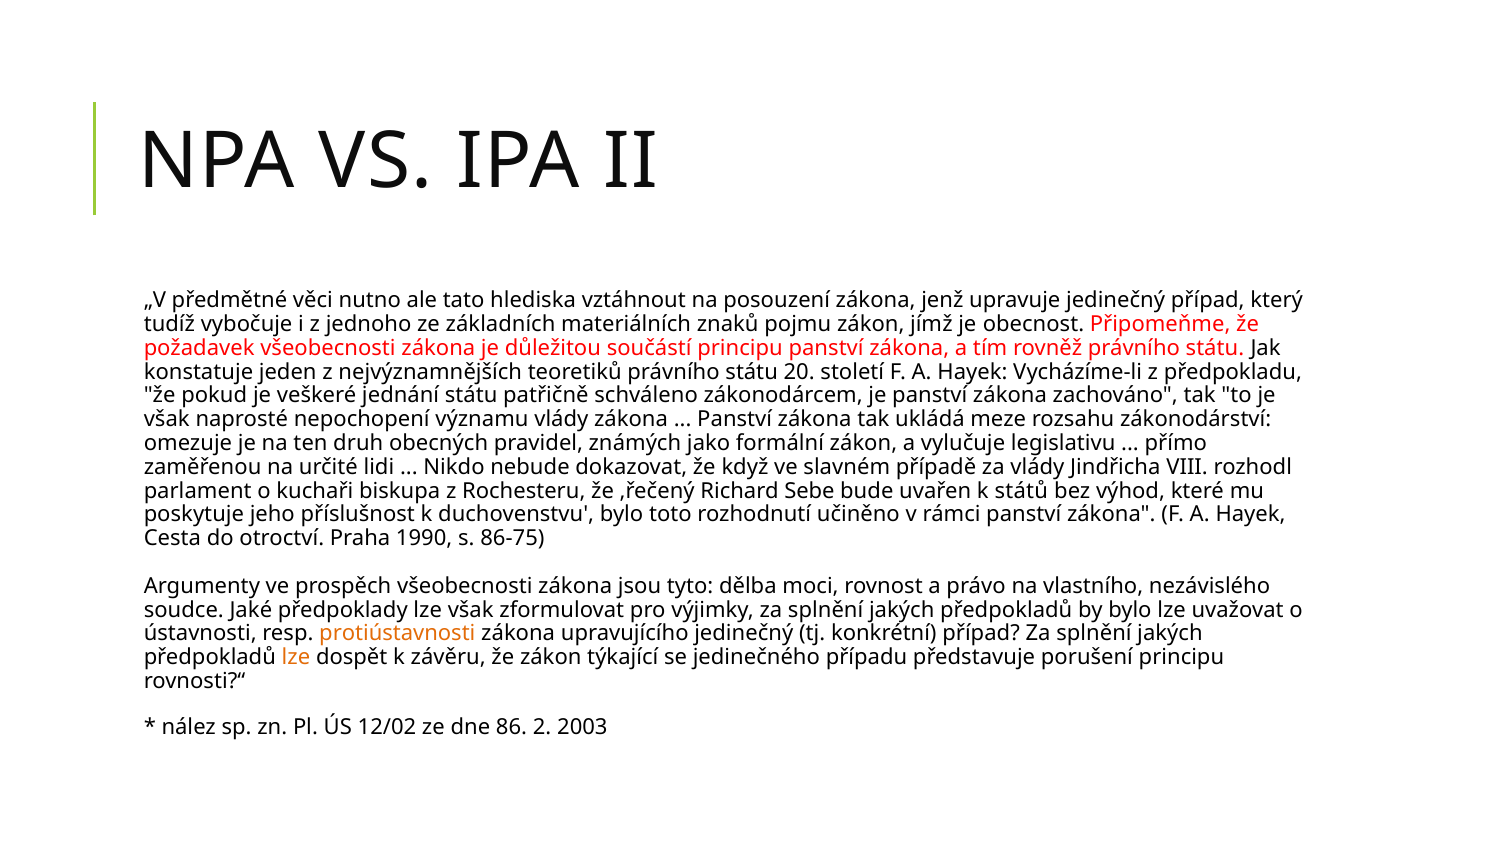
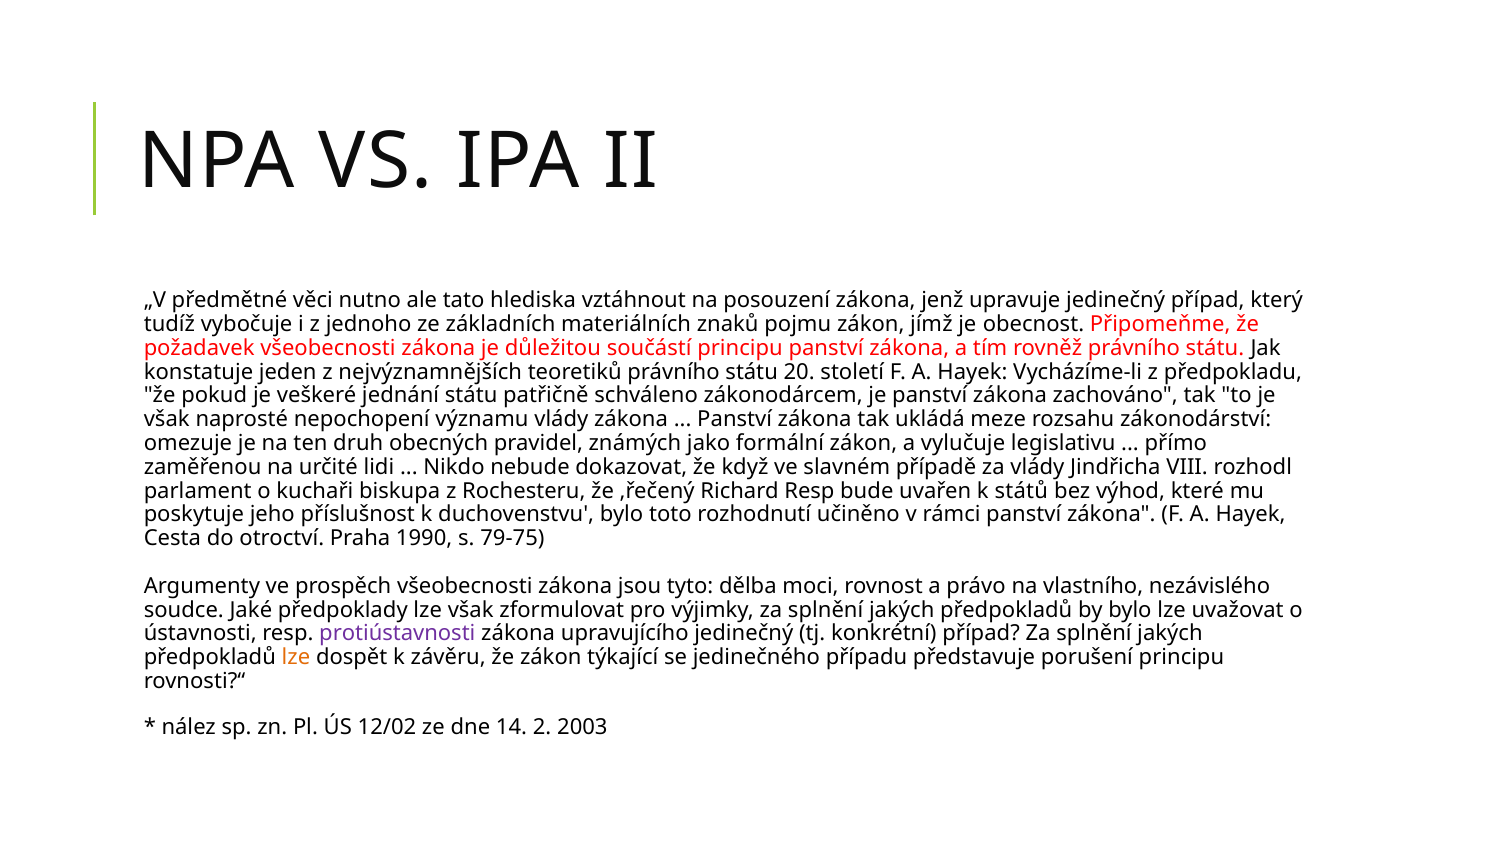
Richard Sebe: Sebe -> Resp
86-75: 86-75 -> 79-75
protiústavnosti colour: orange -> purple
86: 86 -> 14
